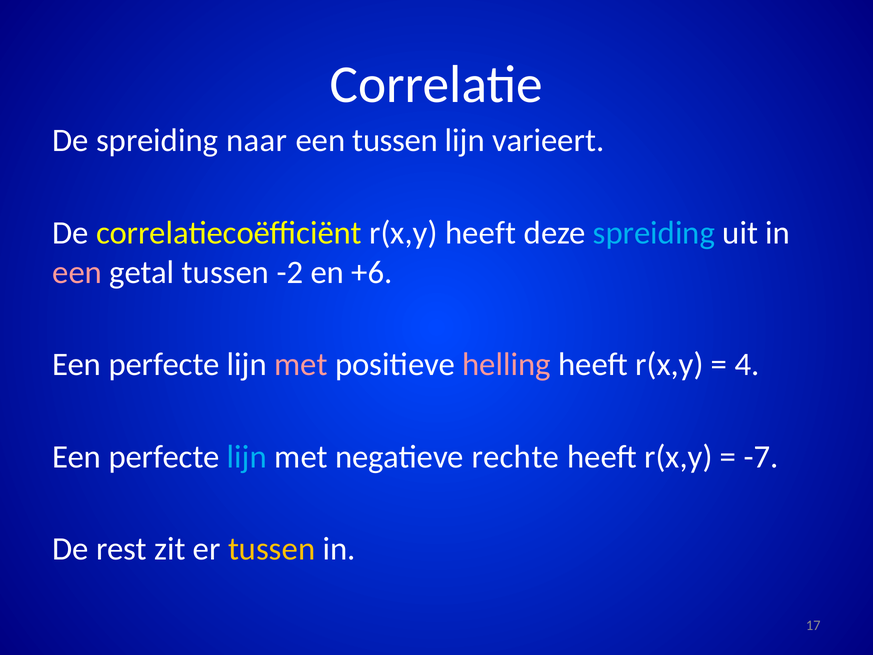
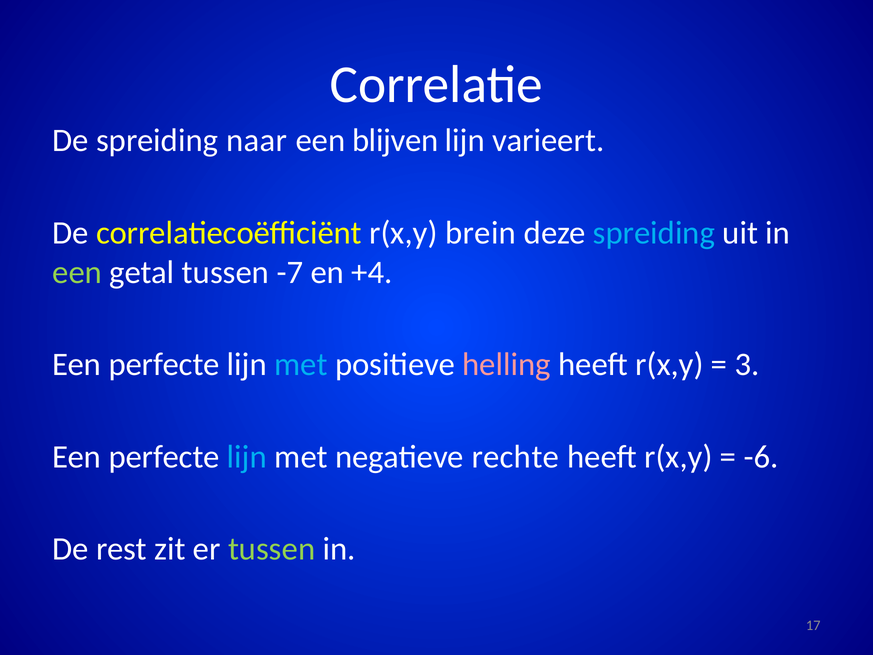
een tussen: tussen -> blijven
r(x,y heeft: heeft -> brein
een at (77, 272) colour: pink -> light green
-2: -2 -> -7
+6: +6 -> +4
met at (301, 364) colour: pink -> light blue
4: 4 -> 3
-7: -7 -> -6
tussen at (272, 549) colour: yellow -> light green
